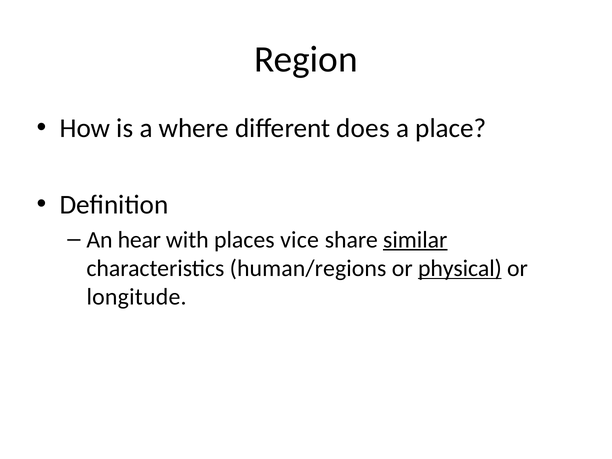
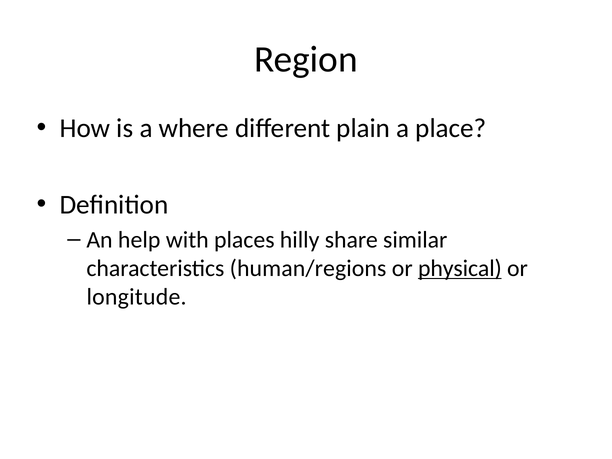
does: does -> plain
hear: hear -> help
vice: vice -> hilly
similar underline: present -> none
